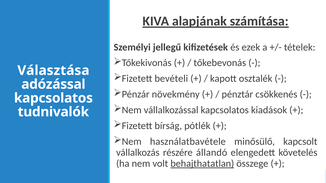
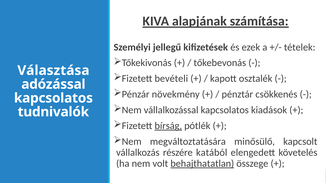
bírság underline: none -> present
használatbavétele: használatbavétele -> megváltoztatására
állandó: állandó -> katából
